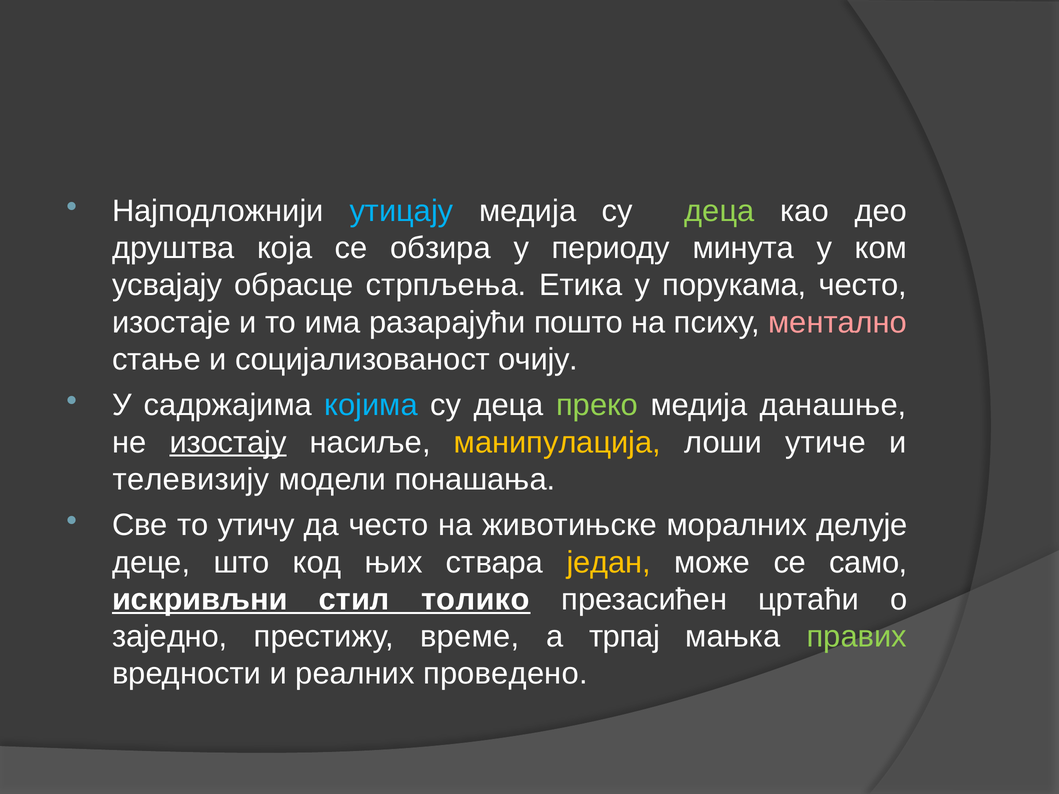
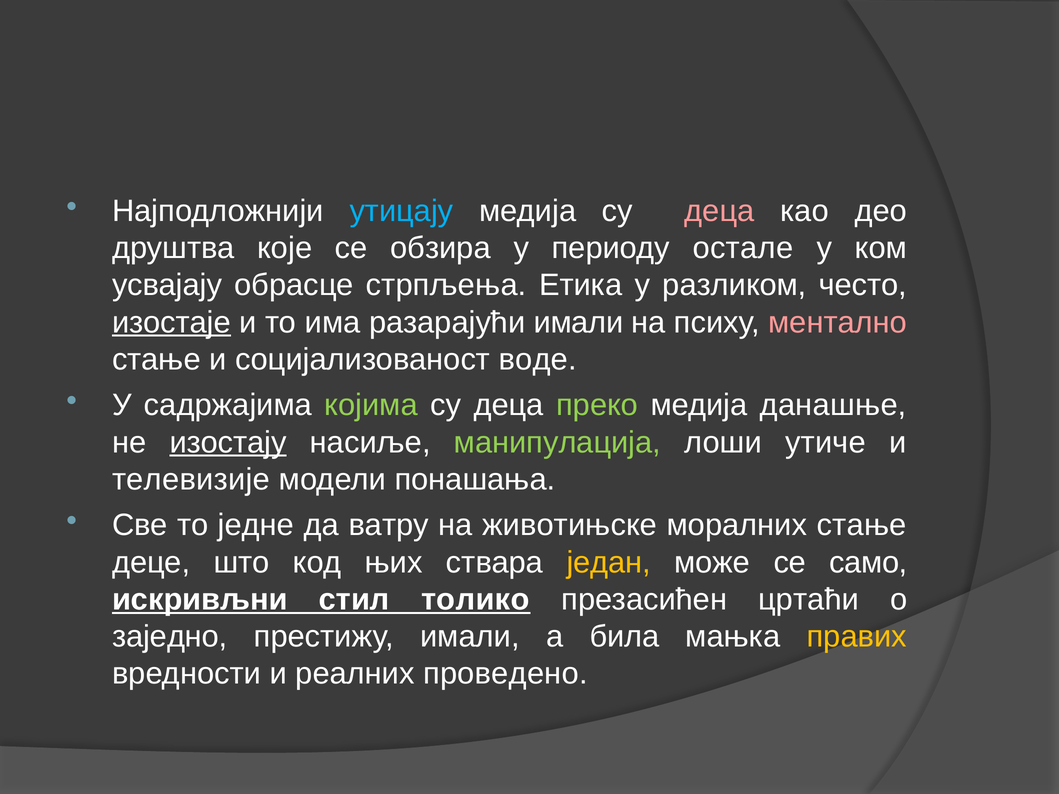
деца at (719, 211) colour: light green -> pink
која: која -> које
минута: минута -> остале
порукама: порукама -> разликом
изостаје underline: none -> present
разарајући пошто: пошто -> имали
очију: очију -> воде
којима colour: light blue -> light green
манипулација colour: yellow -> light green
телевизију: телевизију -> телевизије
утичу: утичу -> једне
да често: често -> ватру
моралних делује: делује -> стање
престижу време: време -> имали
трпај: трпај -> била
правих colour: light green -> yellow
